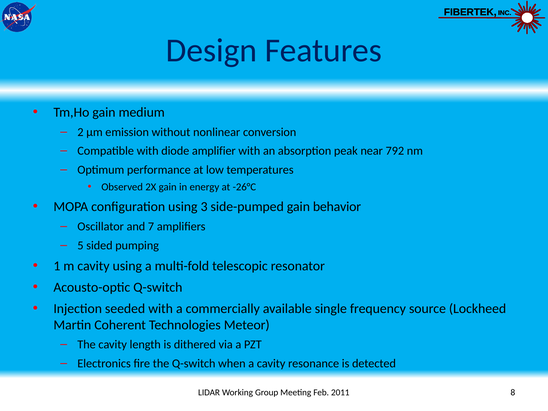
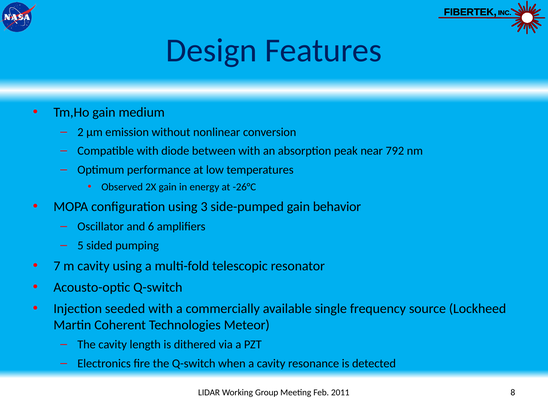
amplifier: amplifier -> between
7: 7 -> 6
1: 1 -> 7
